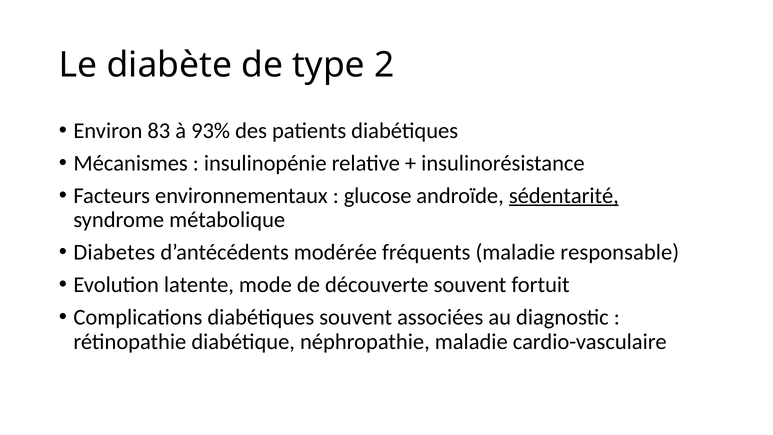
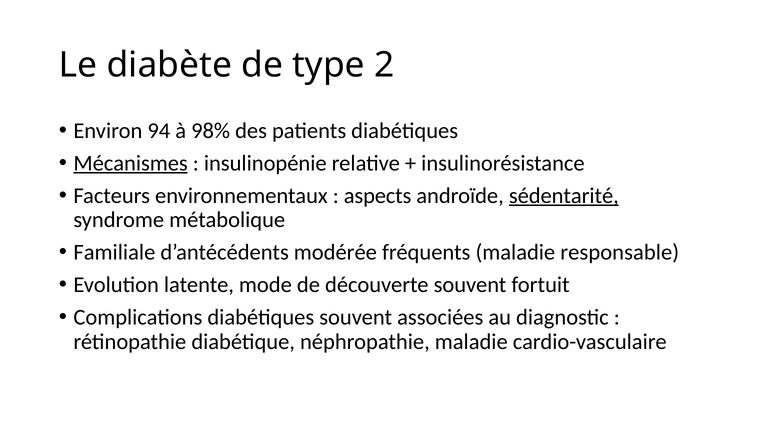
83: 83 -> 94
93%: 93% -> 98%
Mécanismes underline: none -> present
glucose: glucose -> aspects
Diabetes: Diabetes -> Familiale
